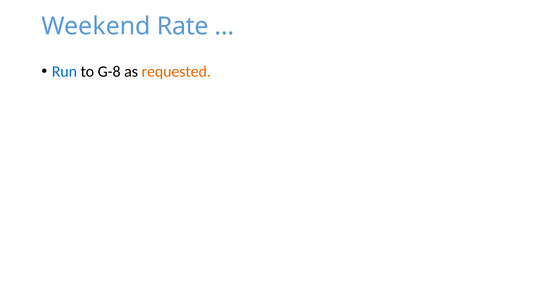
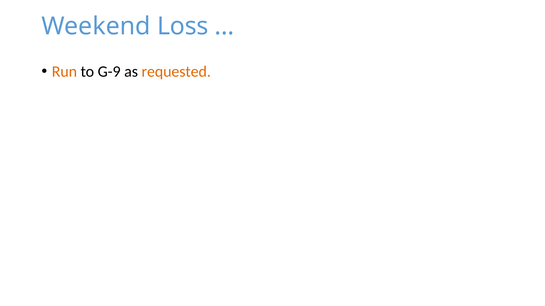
Rate: Rate -> Loss
Run colour: blue -> orange
G-8: G-8 -> G-9
